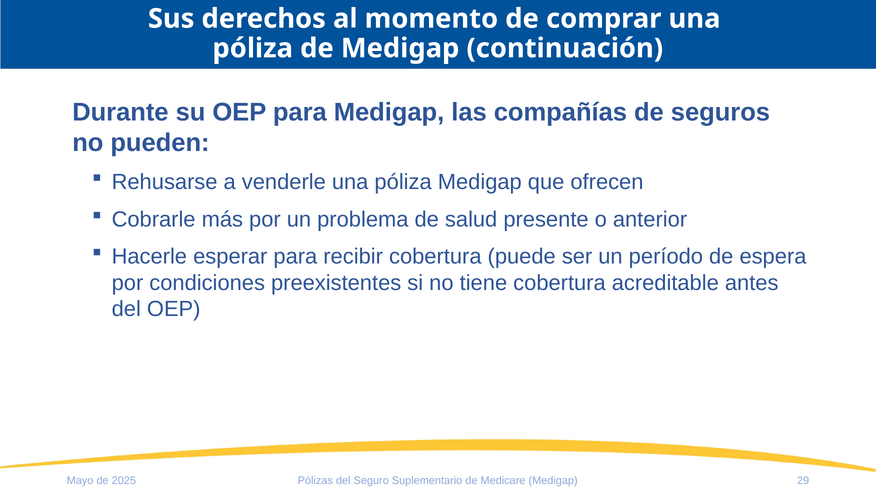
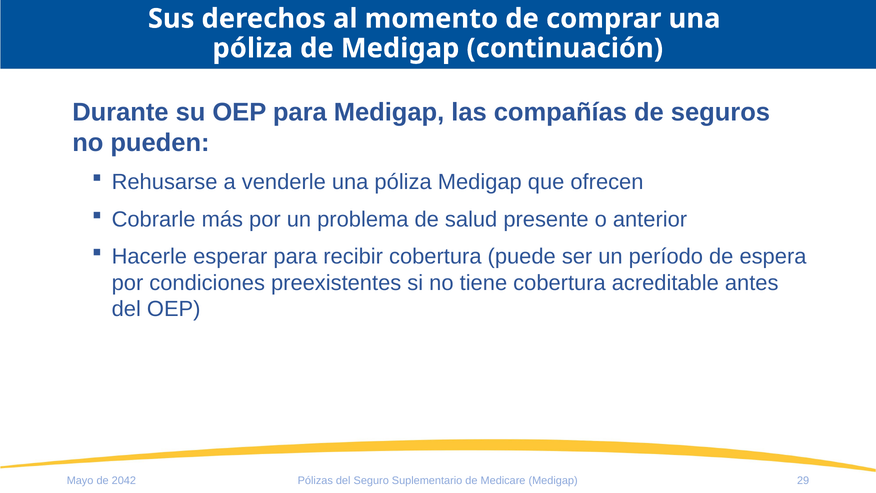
2025: 2025 -> 2042
